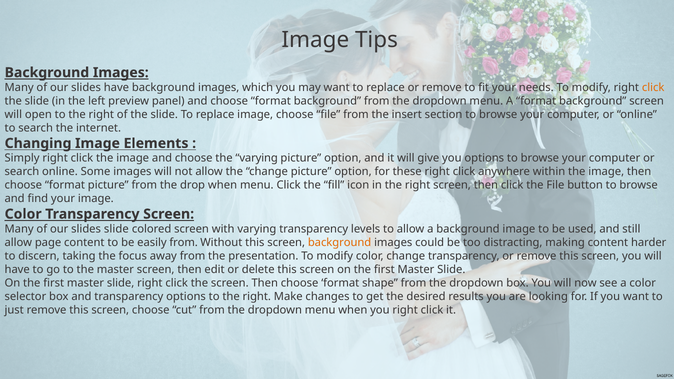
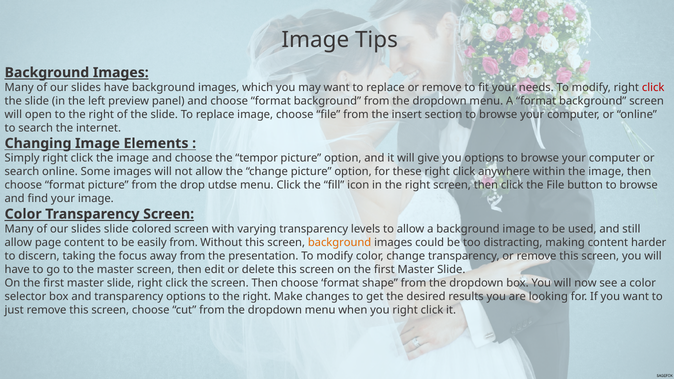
click at (653, 88) colour: orange -> red
the varying: varying -> tempor
drop when: when -> utdse
